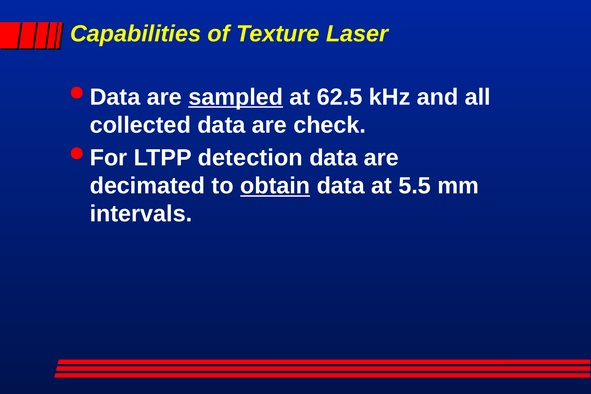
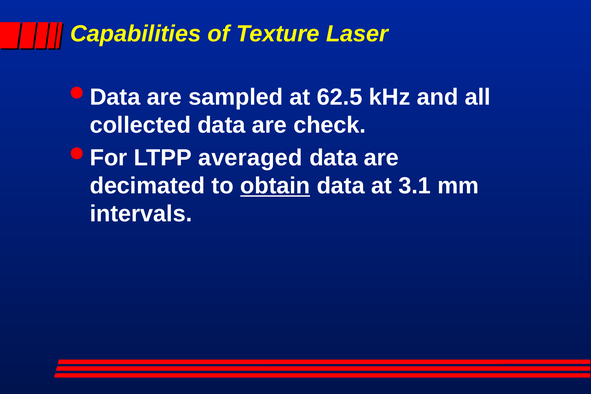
sampled underline: present -> none
detection: detection -> averaged
5.5: 5.5 -> 3.1
